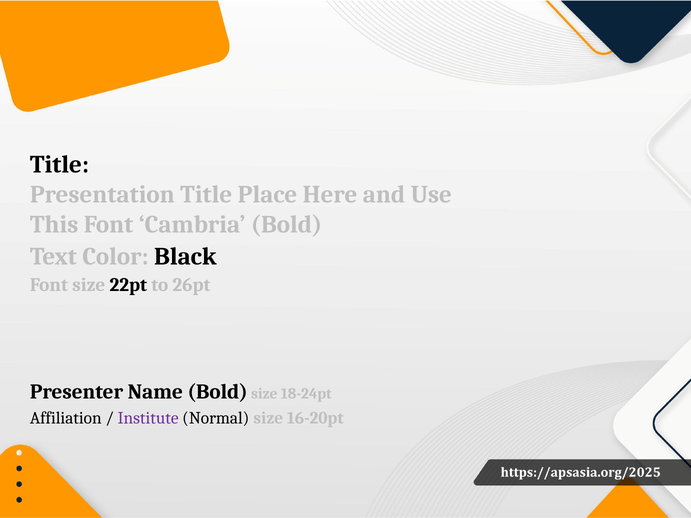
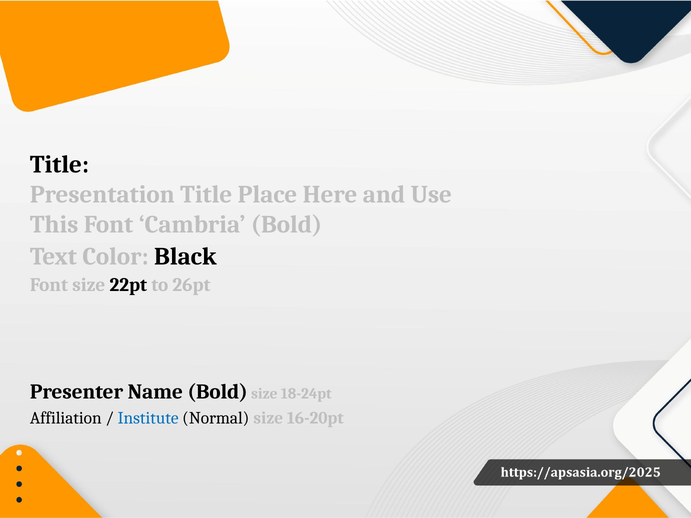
Institute colour: purple -> blue
